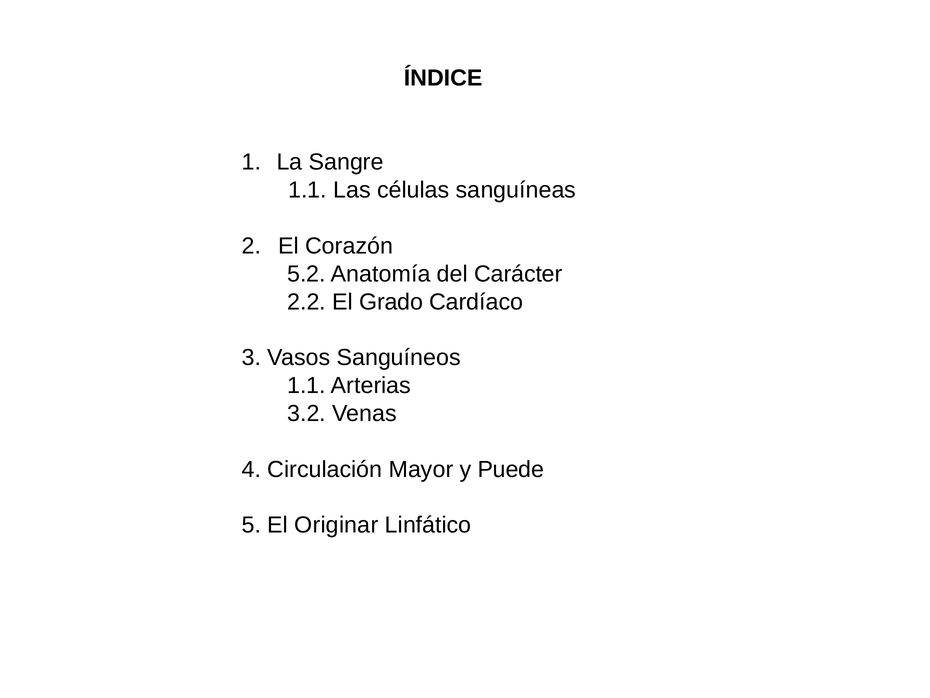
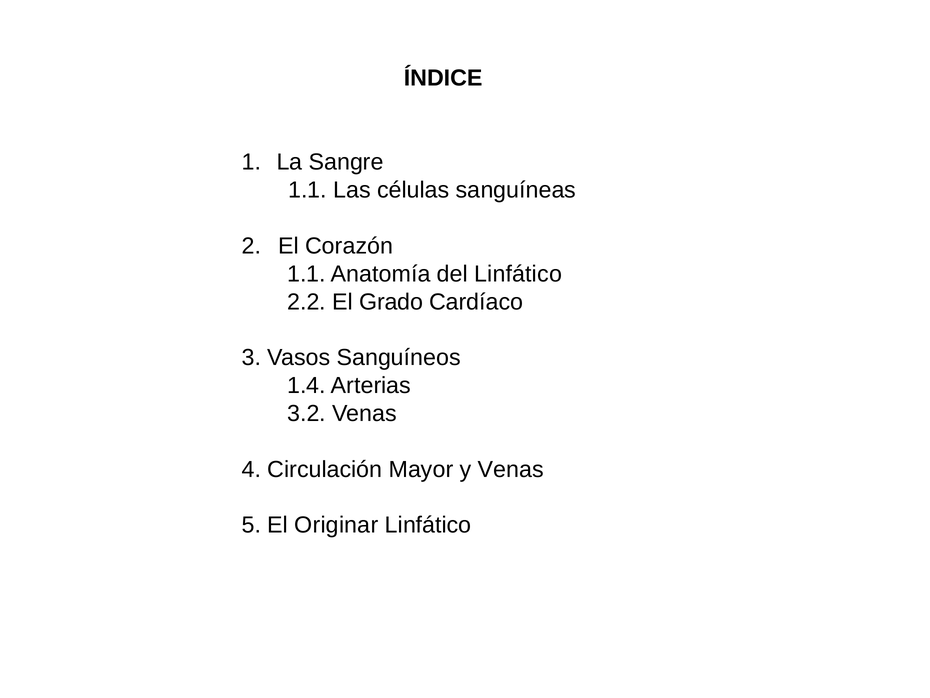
5.2 at (307, 274): 5.2 -> 1.1
del Carácter: Carácter -> Linfático
1.1 at (307, 385): 1.1 -> 1.4
y Puede: Puede -> Venas
